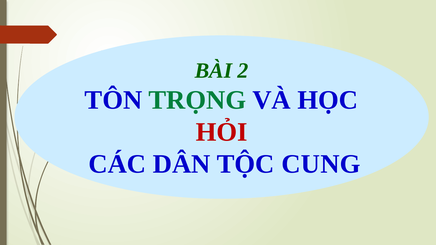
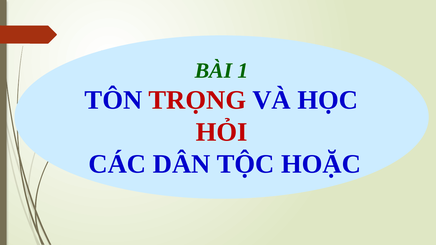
2: 2 -> 1
TRỌNG colour: green -> red
CUNG: CUNG -> HOẶC
